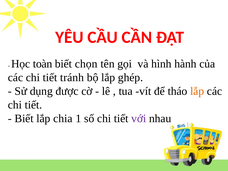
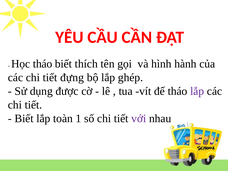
Học toàn: toàn -> tháo
chọn: chọn -> thích
tránh: tránh -> đựng
lắp at (197, 91) colour: orange -> purple
chia: chia -> toàn
